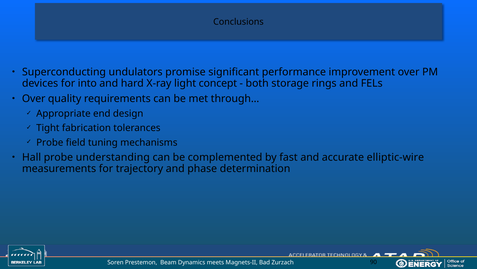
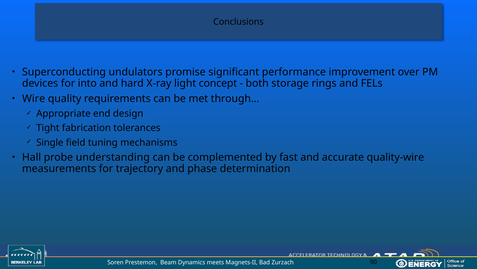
Over at (34, 98): Over -> Wire
Probe at (50, 142): Probe -> Single
elliptic-wire: elliptic-wire -> quality-wire
